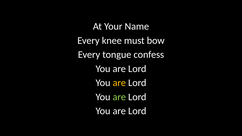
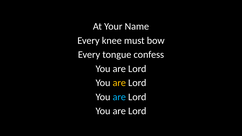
are at (119, 97) colour: light green -> light blue
